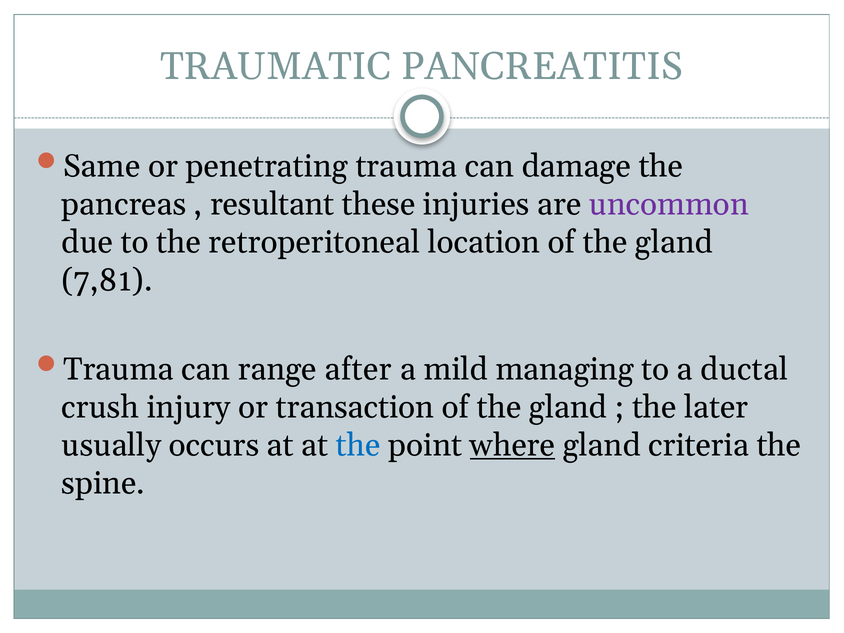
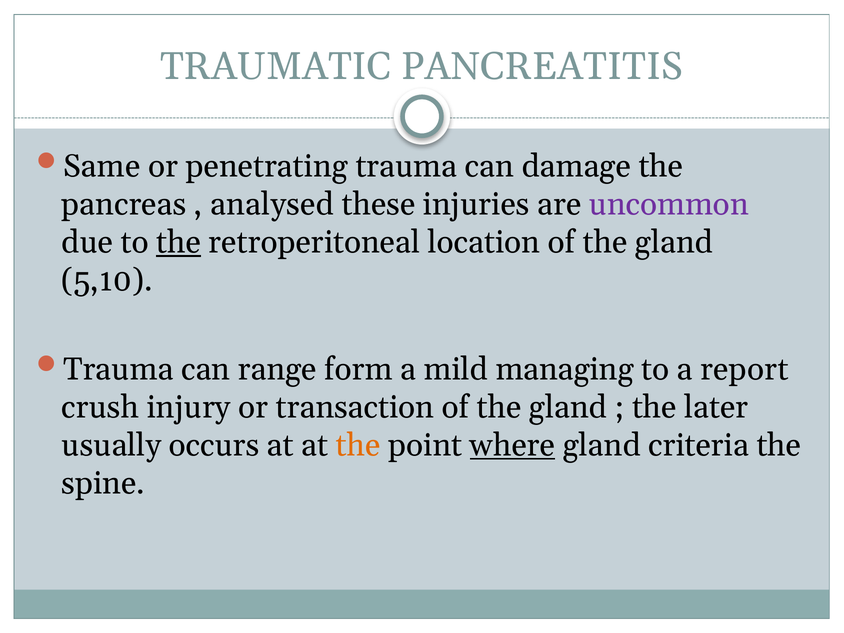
resultant: resultant -> analysed
the at (179, 242) underline: none -> present
7,81: 7,81 -> 5,10
after: after -> form
ductal: ductal -> report
the at (358, 445) colour: blue -> orange
